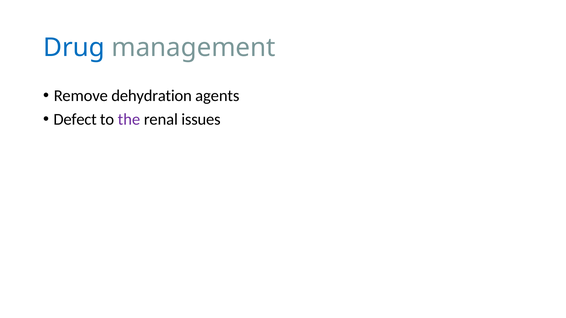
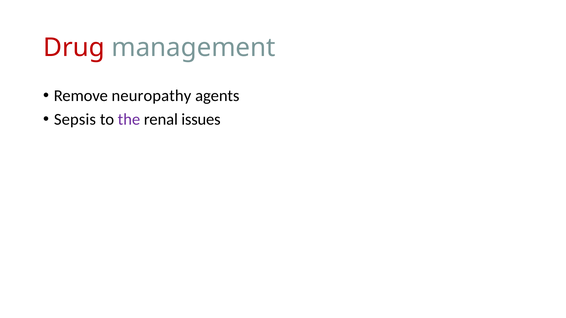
Drug colour: blue -> red
dehydration: dehydration -> neuropathy
Defect: Defect -> Sepsis
